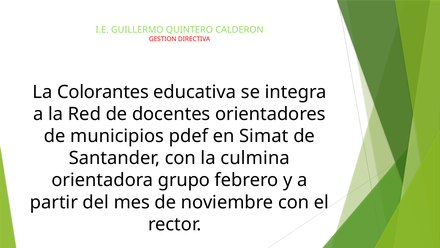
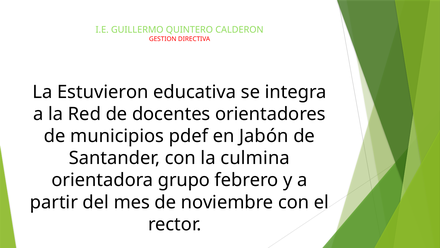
Colorantes: Colorantes -> Estuvieron
Simat: Simat -> Jabón
